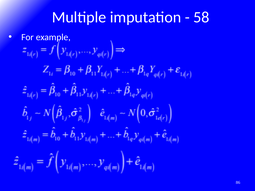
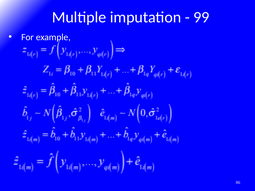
58: 58 -> 99
